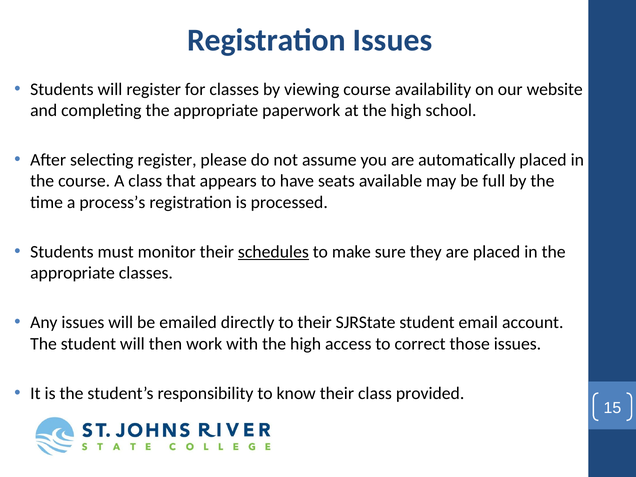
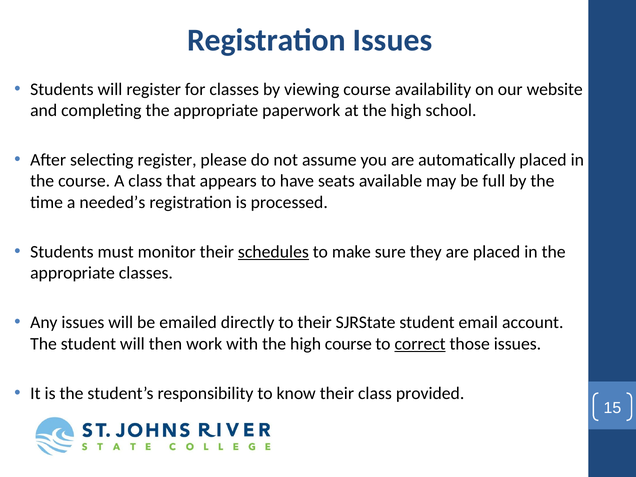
process’s: process’s -> needed’s
high access: access -> course
correct underline: none -> present
